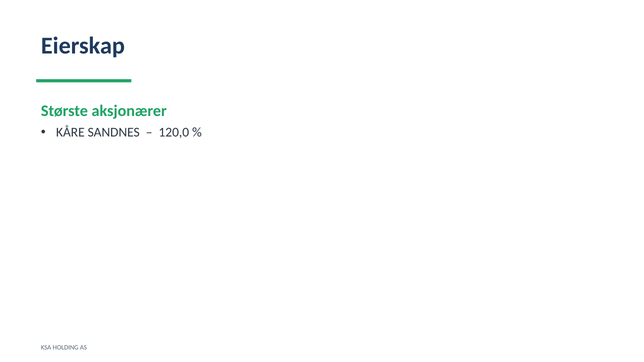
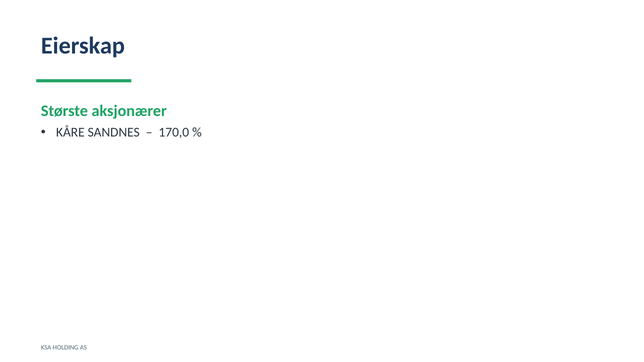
120,0: 120,0 -> 170,0
